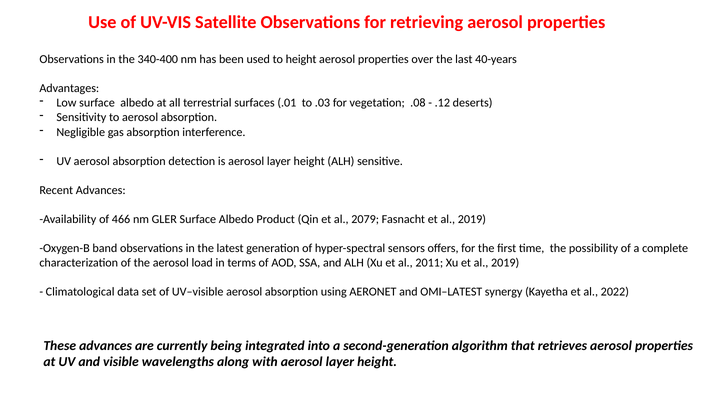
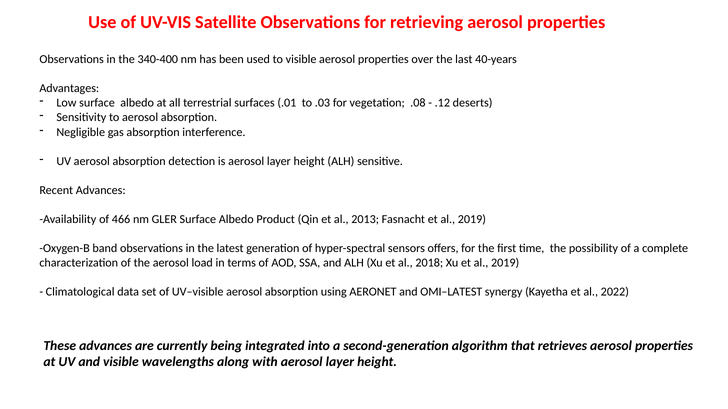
to height: height -> visible
2079: 2079 -> 2013
2011: 2011 -> 2018
